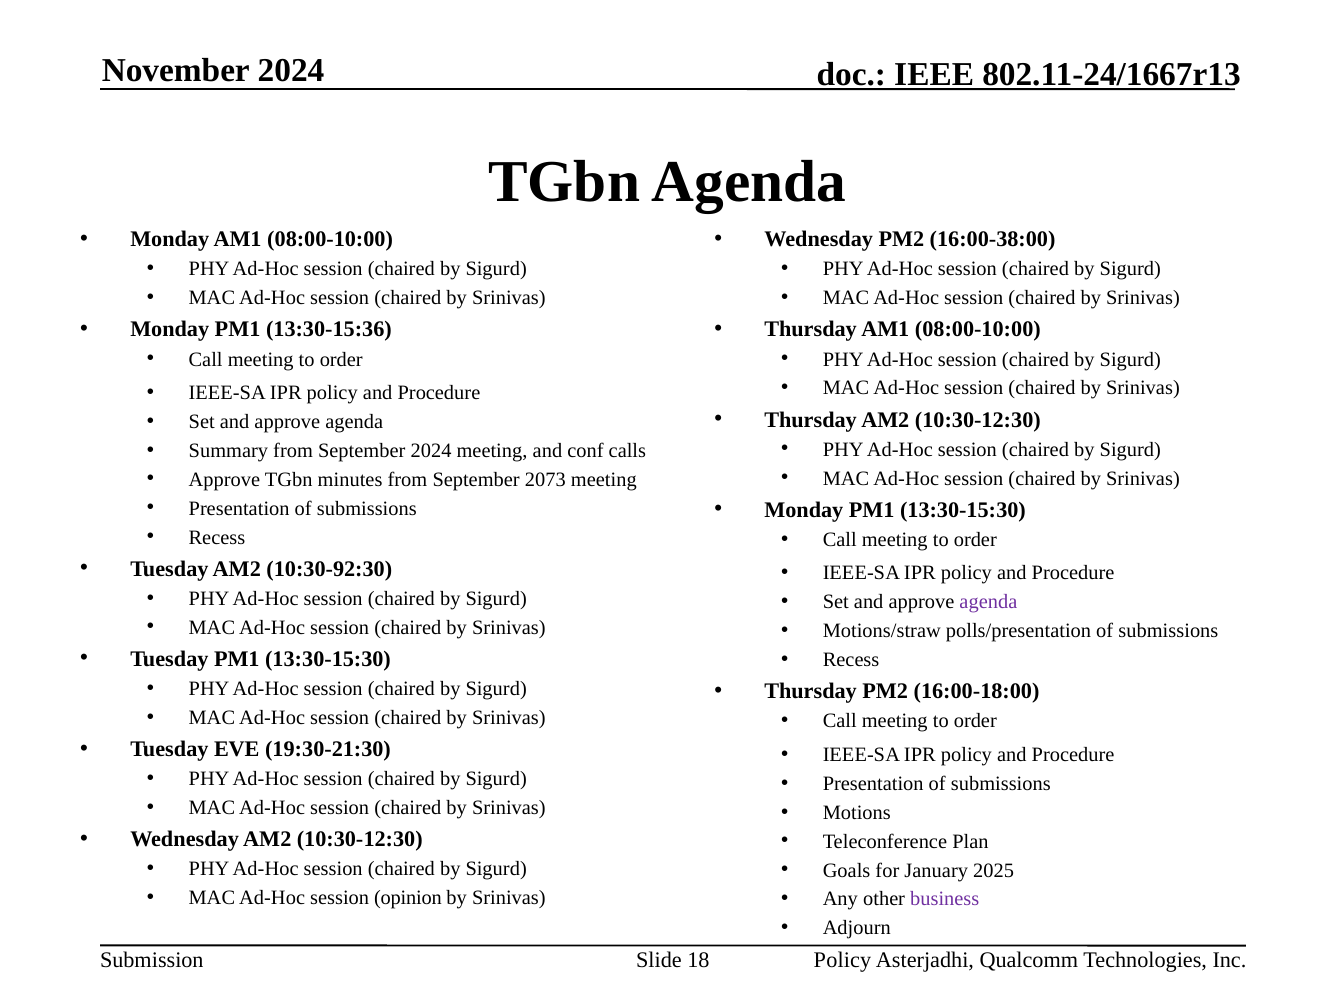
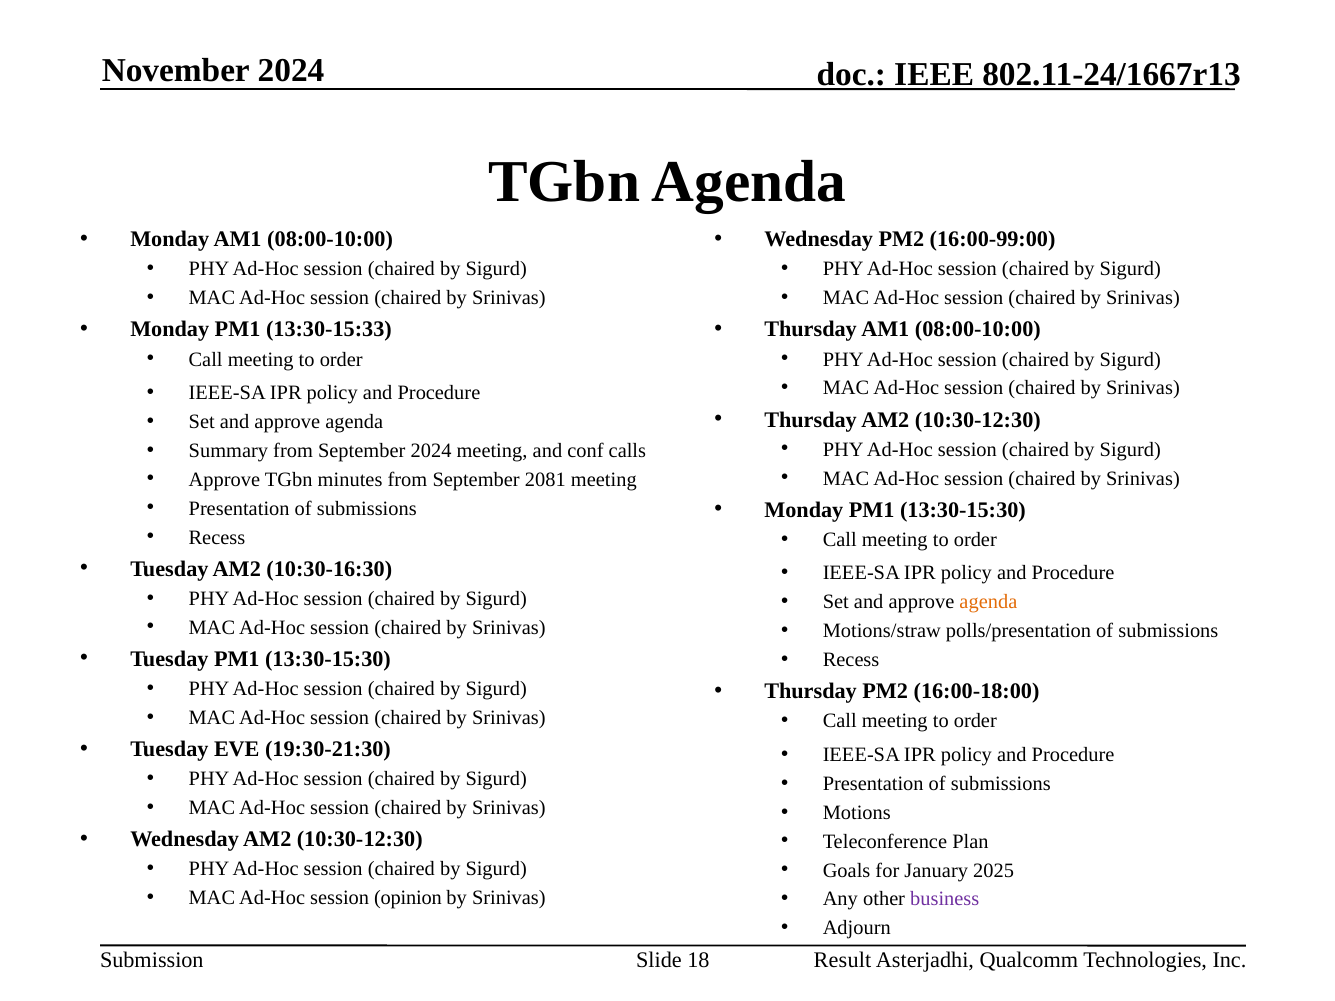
16:00-38:00: 16:00-38:00 -> 16:00-99:00
13:30-15:36: 13:30-15:36 -> 13:30-15:33
2073: 2073 -> 2081
10:30-92:30: 10:30-92:30 -> 10:30-16:30
agenda at (988, 602) colour: purple -> orange
Policy at (843, 960): Policy -> Result
